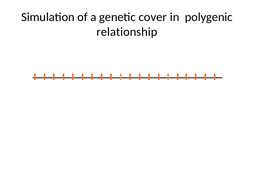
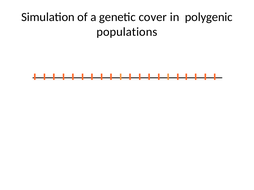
relationship: relationship -> populations
